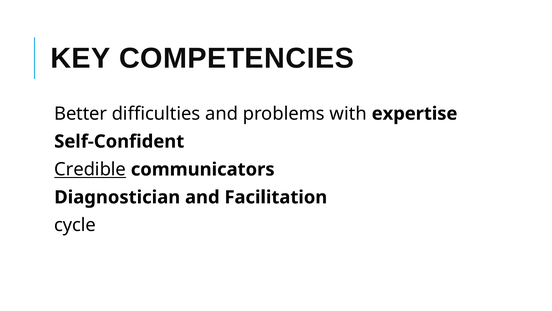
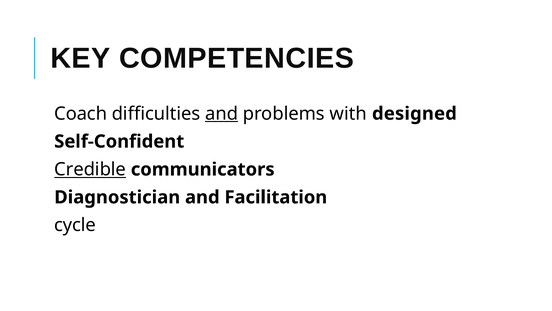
Better: Better -> Coach
and at (222, 113) underline: none -> present
expertise: expertise -> designed
